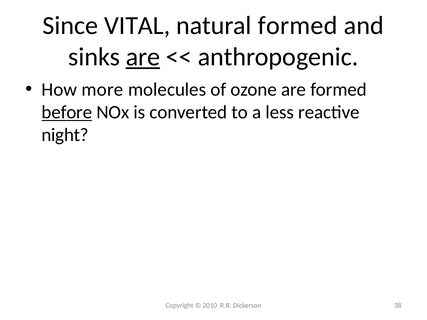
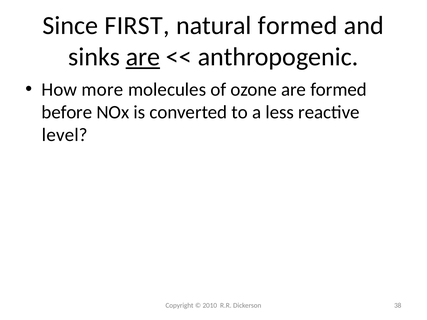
VITAL: VITAL -> FIRST
before underline: present -> none
night: night -> level
